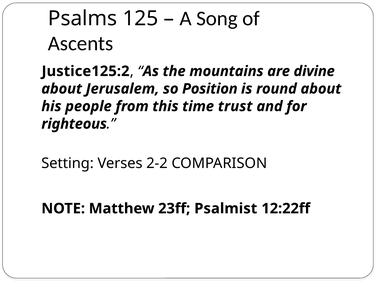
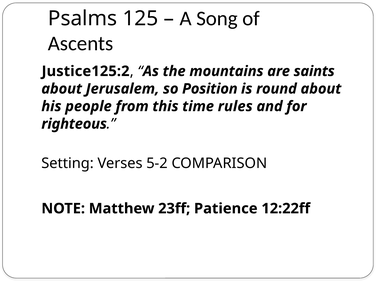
divine: divine -> saints
trust: trust -> rules
2-2: 2-2 -> 5-2
Psalmist: Psalmist -> Patience
